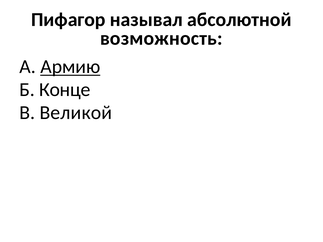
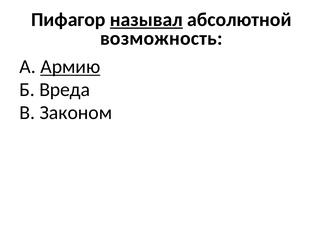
называл underline: none -> present
Конце: Конце -> Вреда
Великой: Великой -> Законом
